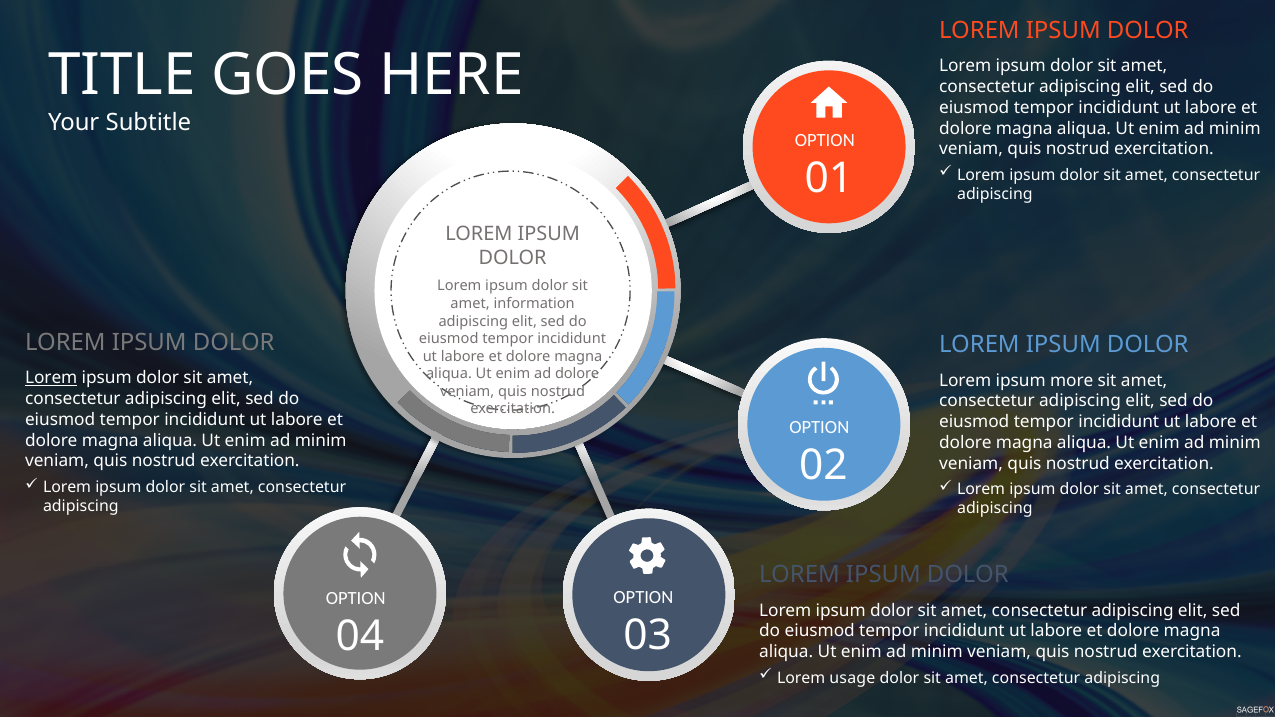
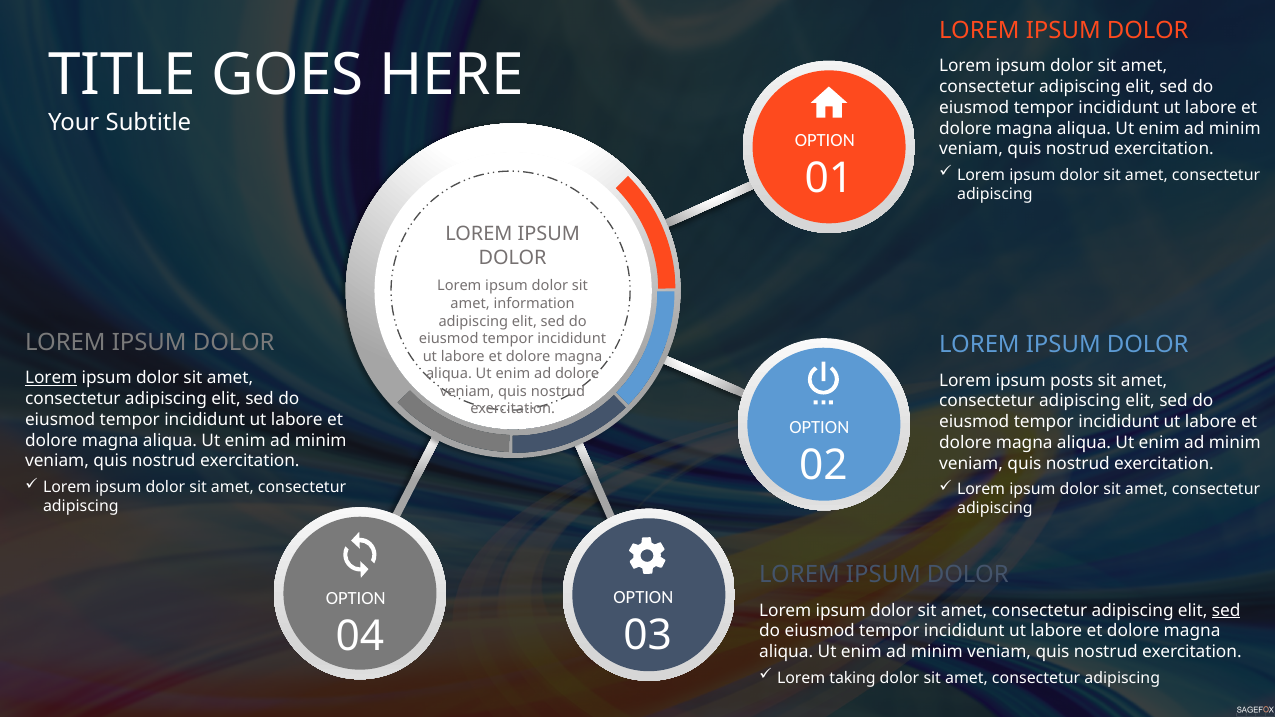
more: more -> posts
sed at (1226, 611) underline: none -> present
usage: usage -> taking
